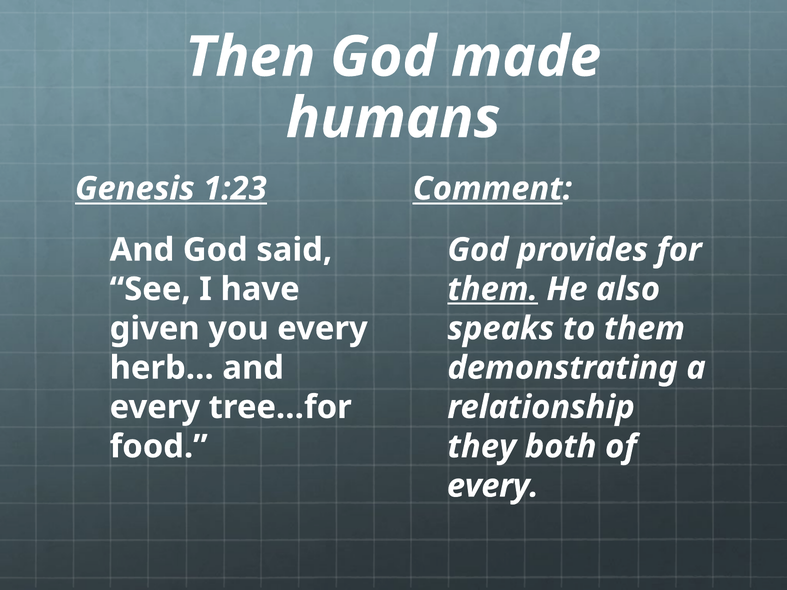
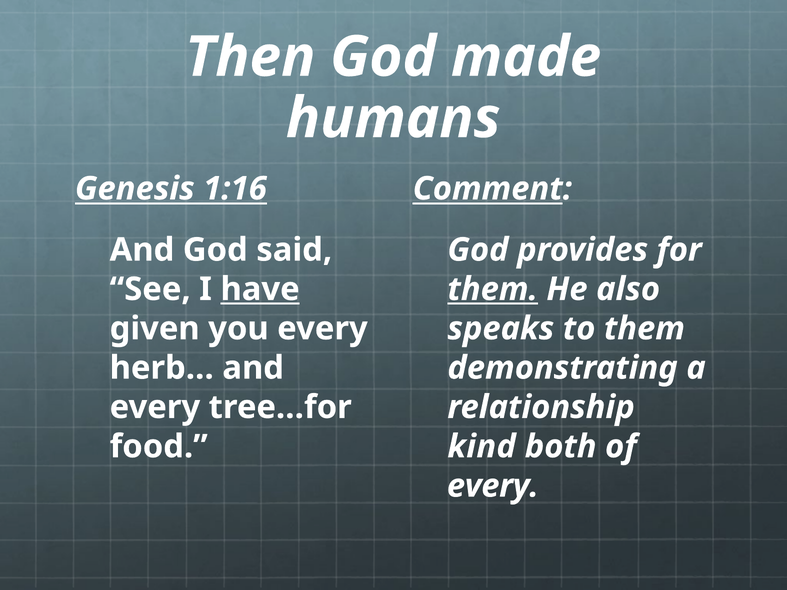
1:23: 1:23 -> 1:16
have underline: none -> present
they: they -> kind
